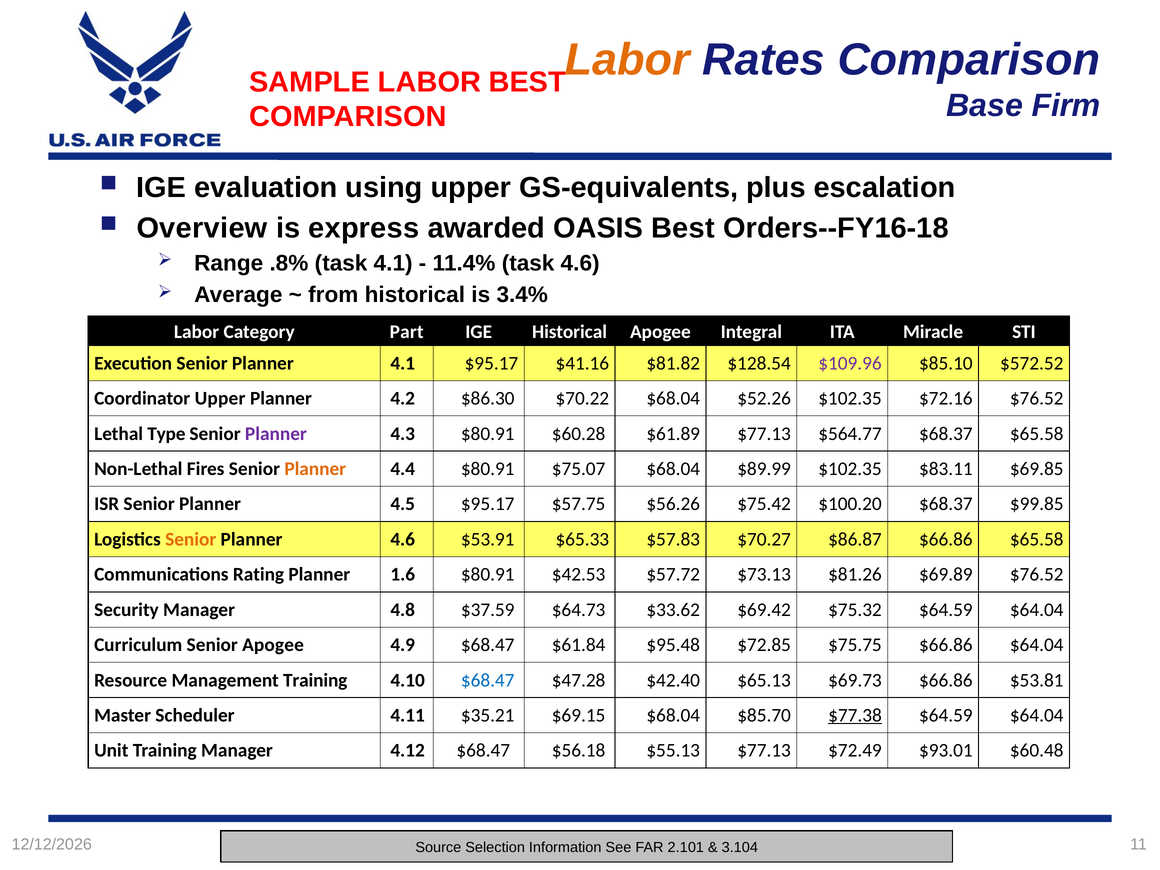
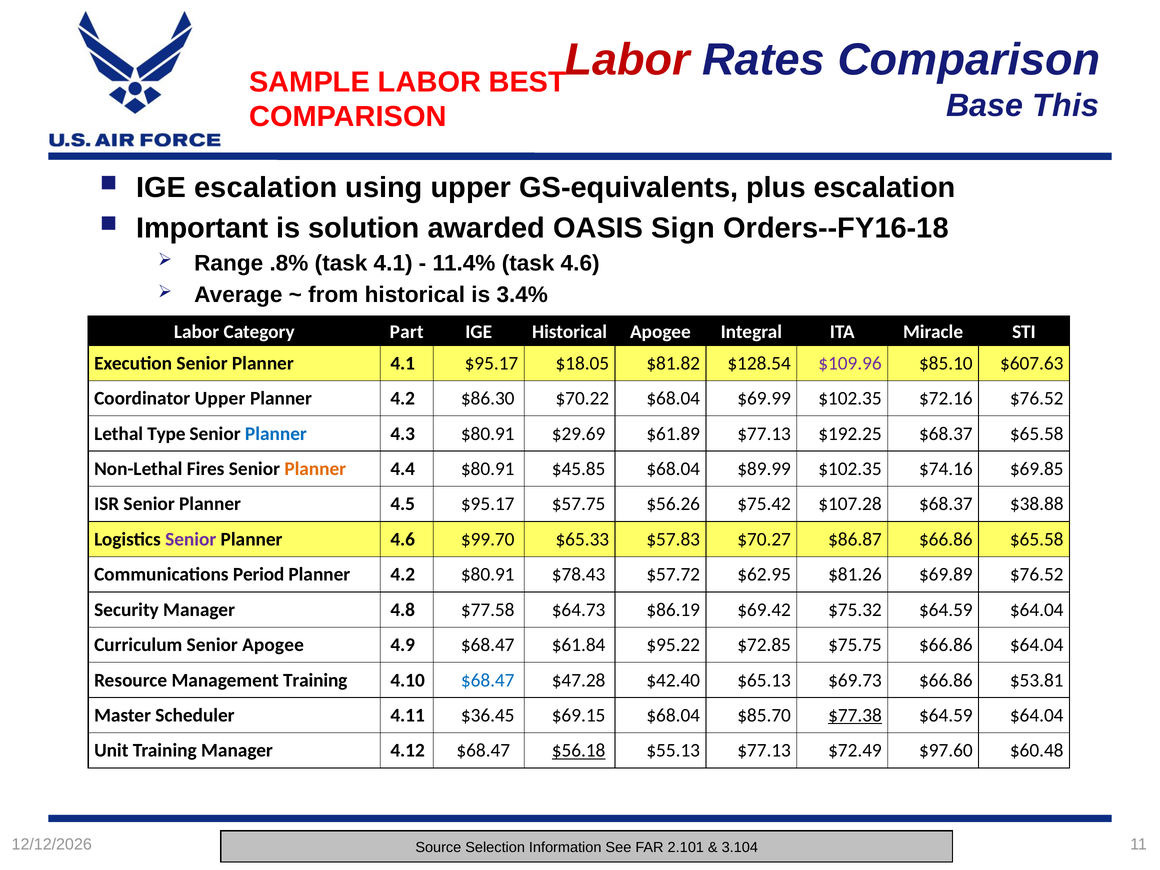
Labor at (627, 60) colour: orange -> red
Firm: Firm -> This
IGE evaluation: evaluation -> escalation
Overview: Overview -> Important
express: express -> solution
OASIS Best: Best -> Sign
$41.16: $41.16 -> $18.05
$572.52: $572.52 -> $607.63
$52.26: $52.26 -> $69.99
Planner at (276, 434) colour: purple -> blue
$60.28: $60.28 -> $29.69
$564.77: $564.77 -> $192.25
$75.07: $75.07 -> $45.85
$83.11: $83.11 -> $74.16
$100.20: $100.20 -> $107.28
$99.85: $99.85 -> $38.88
Senior at (191, 539) colour: orange -> purple
$53.91: $53.91 -> $99.70
Rating: Rating -> Period
1.6 at (403, 574): 1.6 -> 4.2
$42.53: $42.53 -> $78.43
$73.13: $73.13 -> $62.95
$37.59: $37.59 -> $77.58
$33.62: $33.62 -> $86.19
$95.48: $95.48 -> $95.22
$35.21: $35.21 -> $36.45
$56.18 underline: none -> present
$93.01: $93.01 -> $97.60
